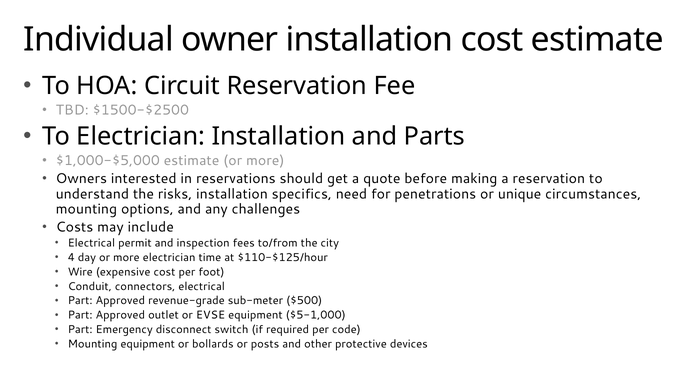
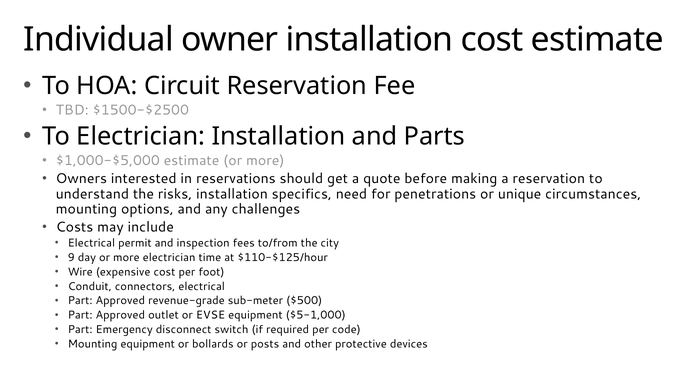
4: 4 -> 9
